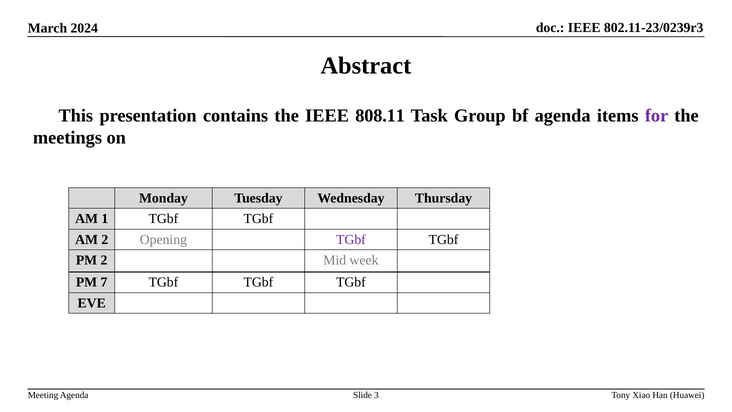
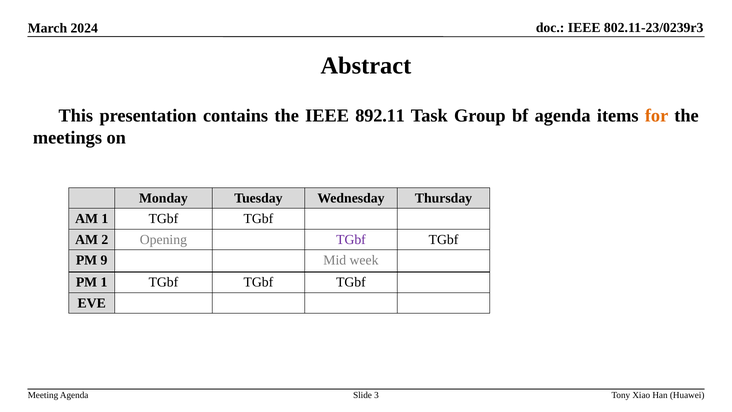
808.11: 808.11 -> 892.11
for colour: purple -> orange
PM 2: 2 -> 9
PM 7: 7 -> 1
